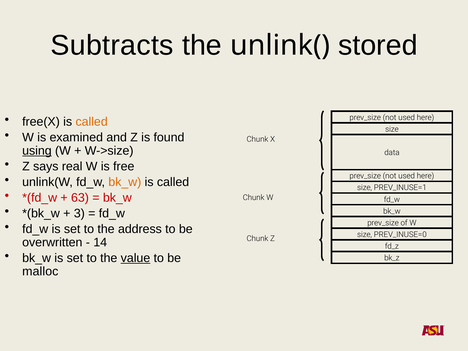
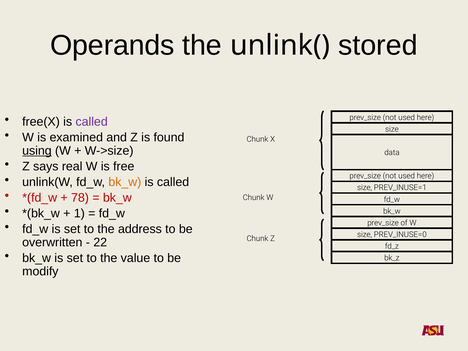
Subtracts: Subtracts -> Operands
called at (92, 122) colour: orange -> purple
63: 63 -> 78
3: 3 -> 1
14: 14 -> 22
value underline: present -> none
malloc: malloc -> modify
